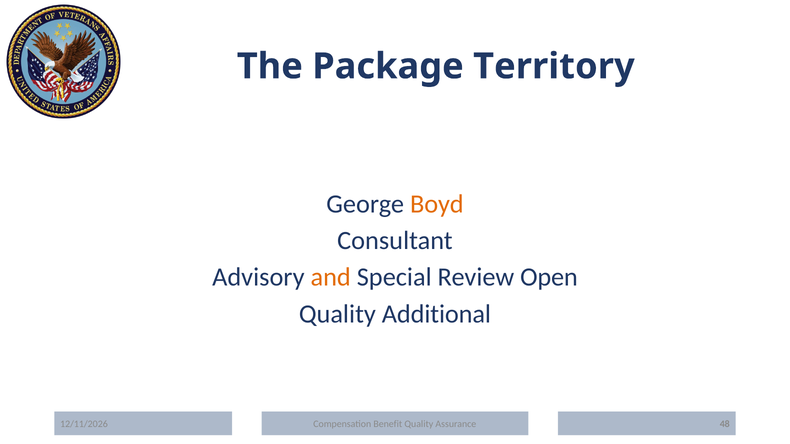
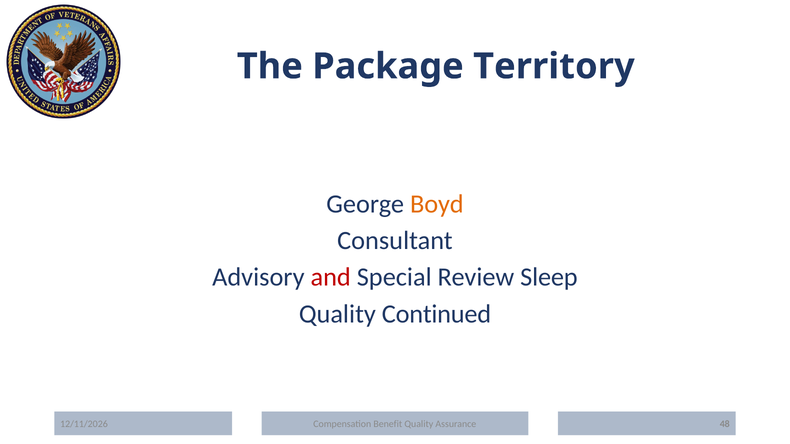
and colour: orange -> red
Open: Open -> Sleep
Additional: Additional -> Continued
